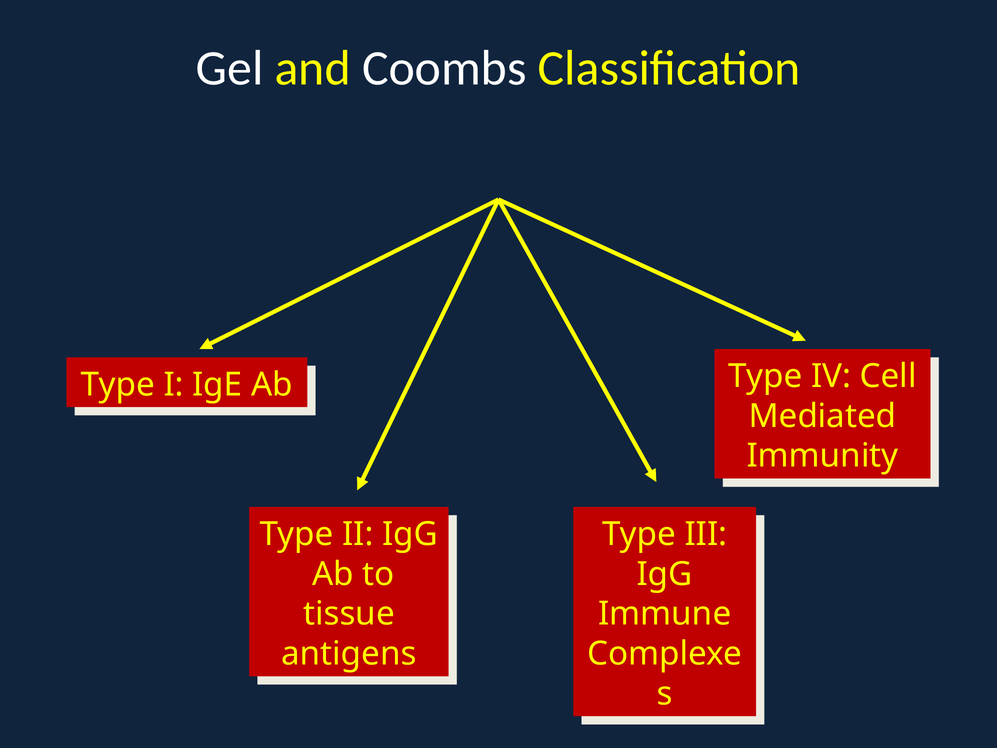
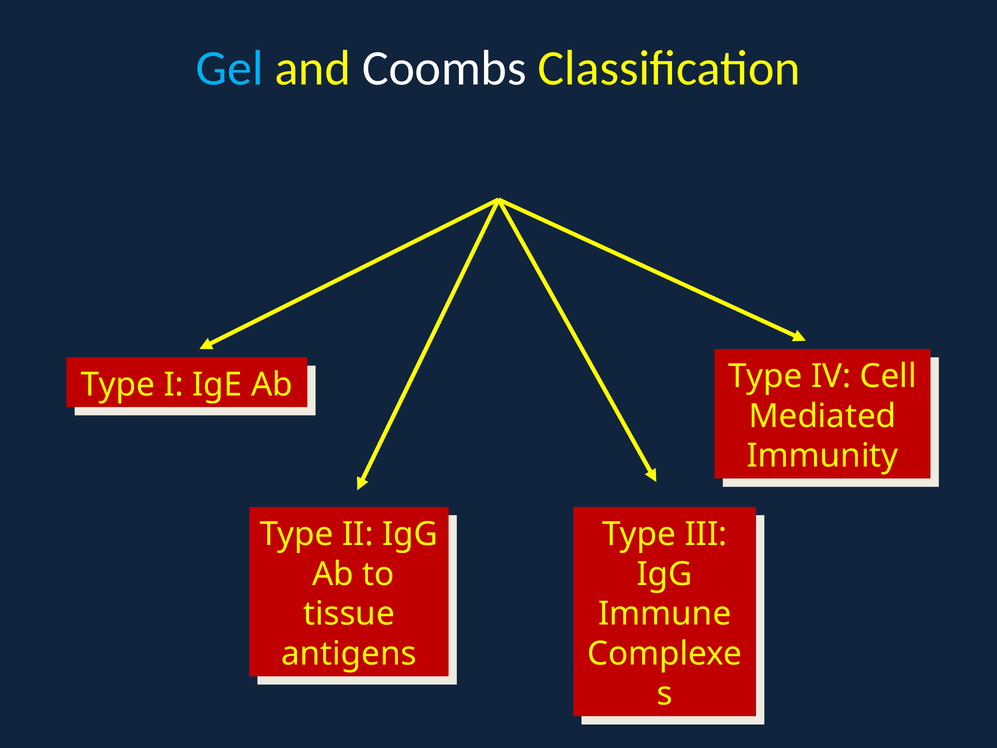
Gel colour: white -> light blue
